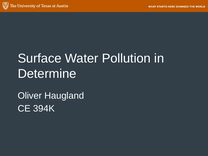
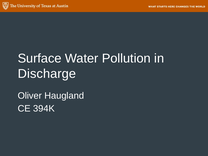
Determine: Determine -> Discharge
